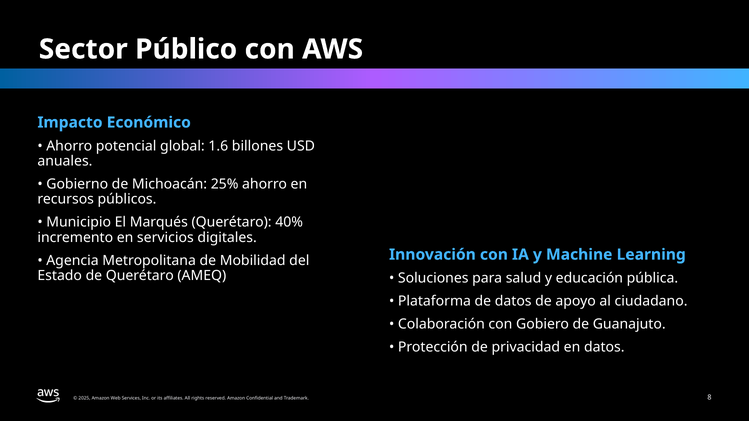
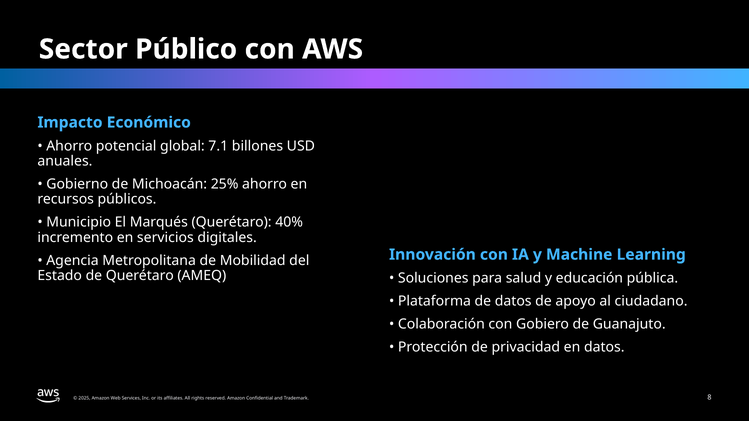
1.6: 1.6 -> 7.1
